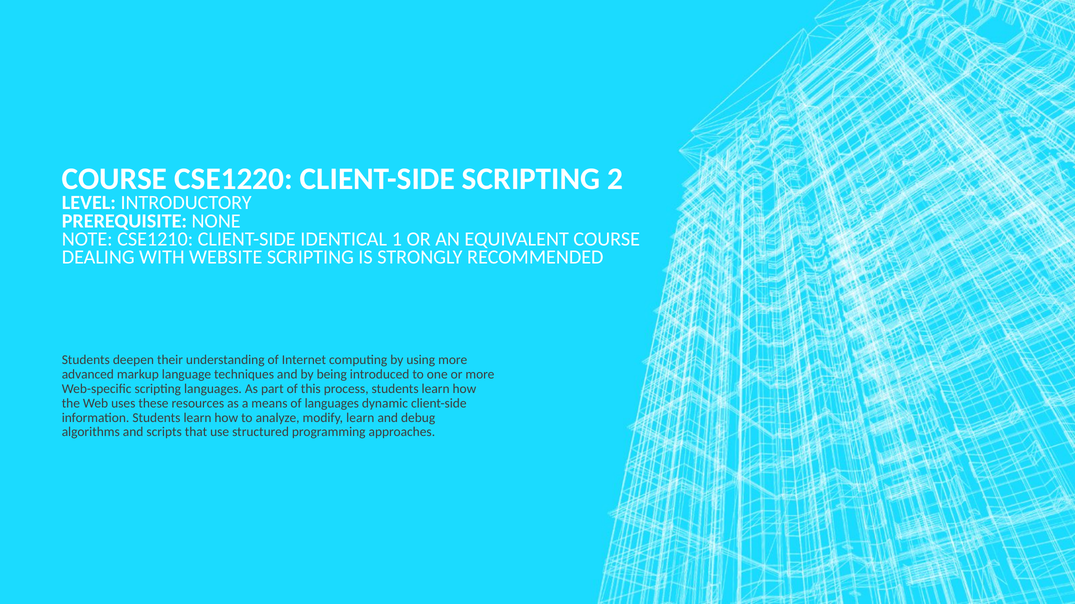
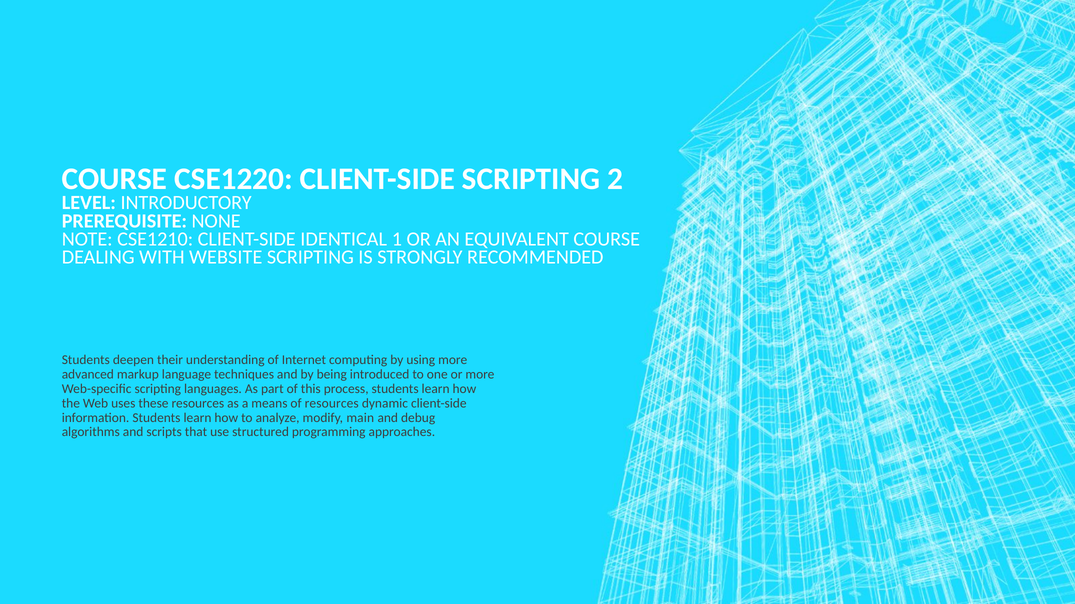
of languages: languages -> resources
modify learn: learn -> main
